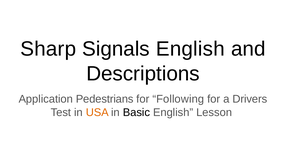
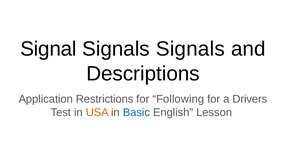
Sharp: Sharp -> Signal
Signals English: English -> Signals
Pedestrians: Pedestrians -> Restrictions
Basic colour: black -> blue
